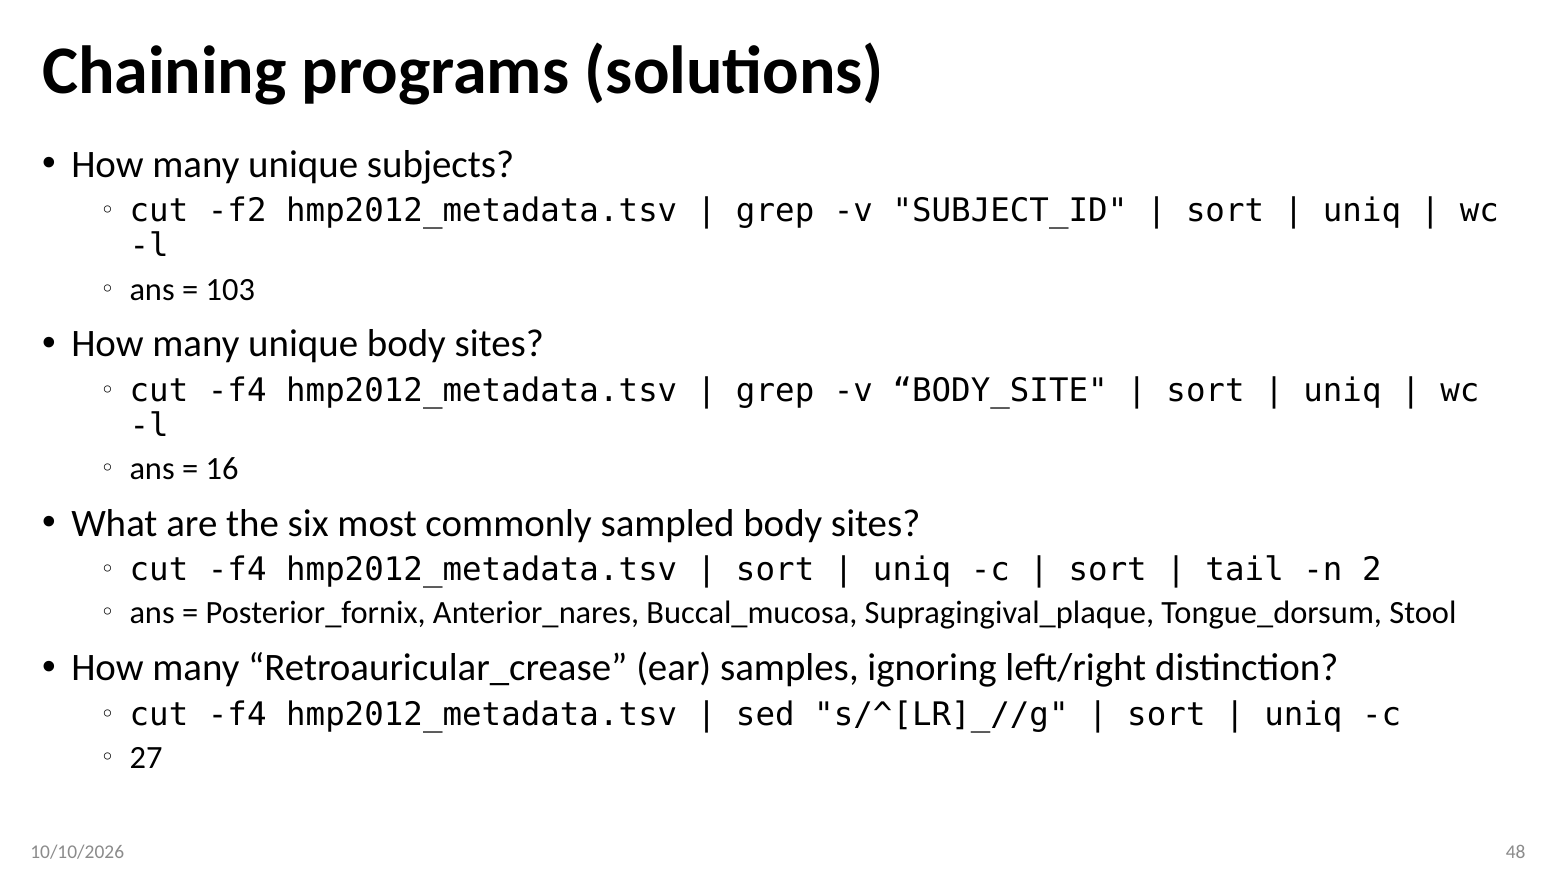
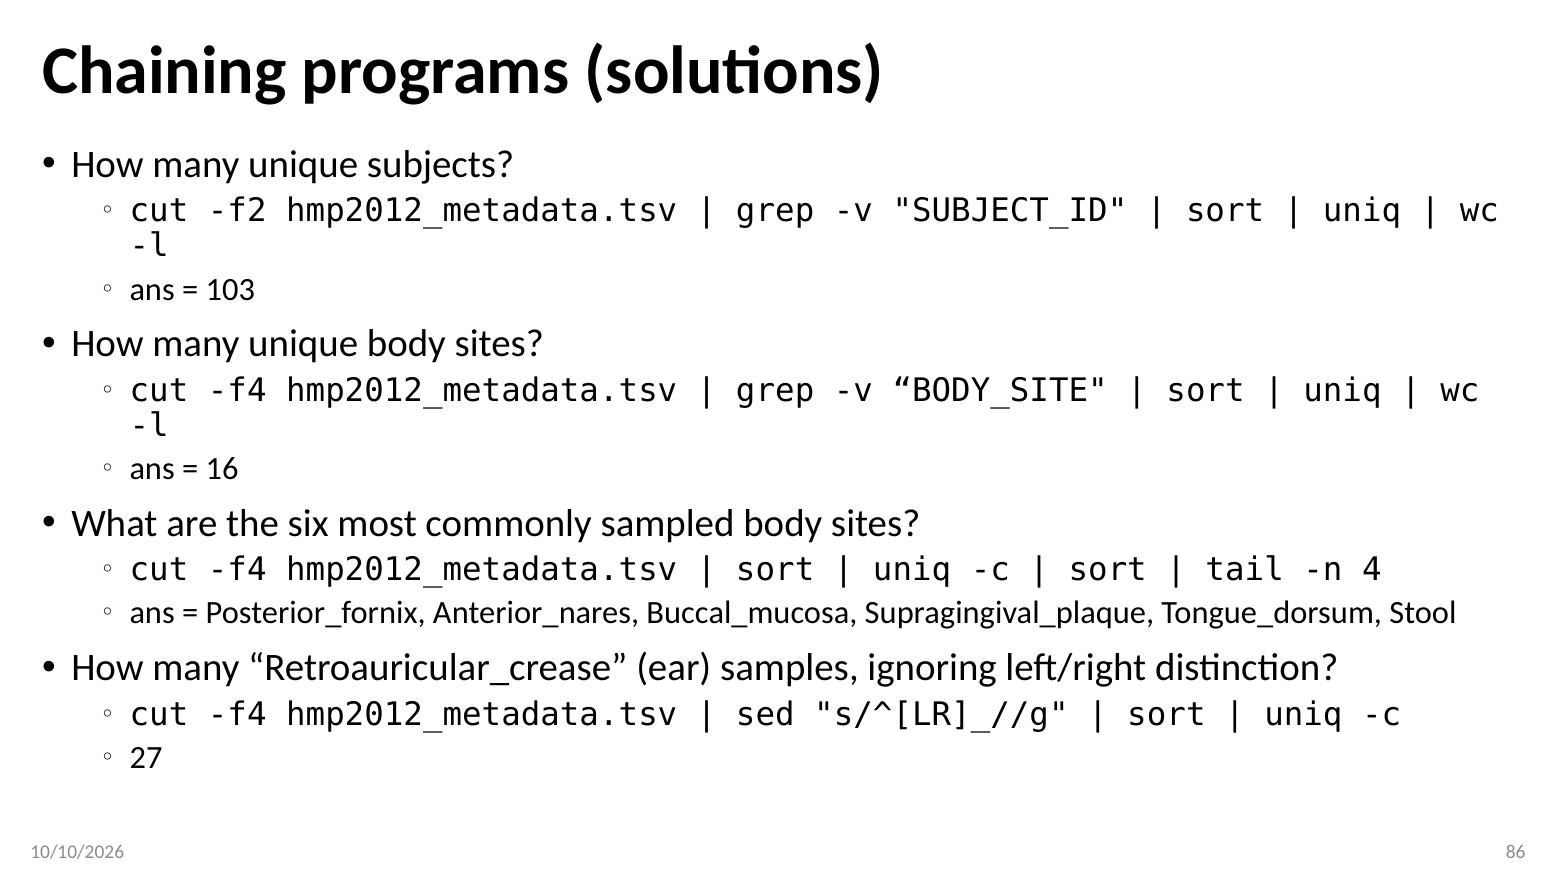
2: 2 -> 4
48: 48 -> 86
